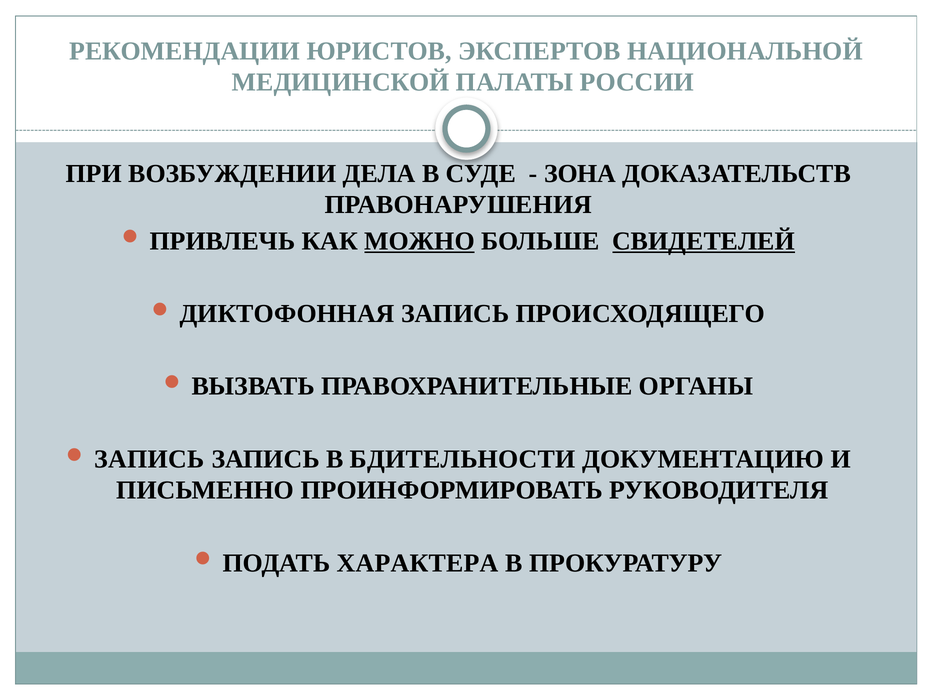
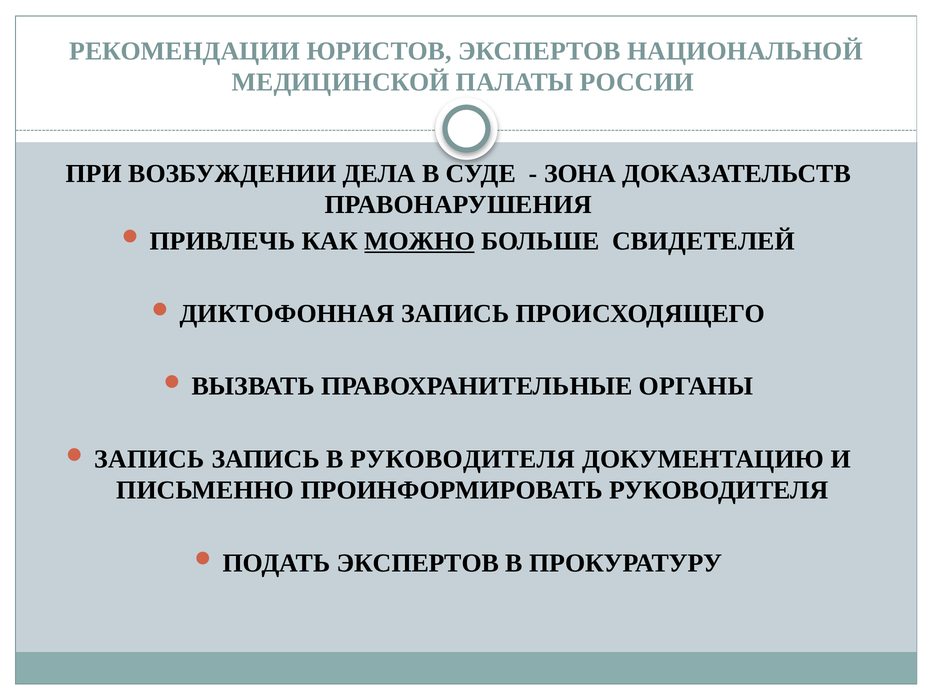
СВИДЕТЕЛЕЙ underline: present -> none
В БДИТЕЛЬНОСТИ: БДИТЕЛЬНОСТИ -> РУКОВОДИТЕЛЯ
ПОДАТЬ ХАРАКТЕРА: ХАРАКТЕРА -> ЭКСПЕРТОВ
